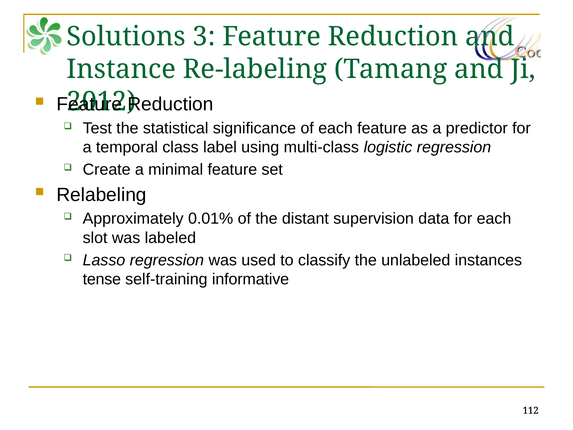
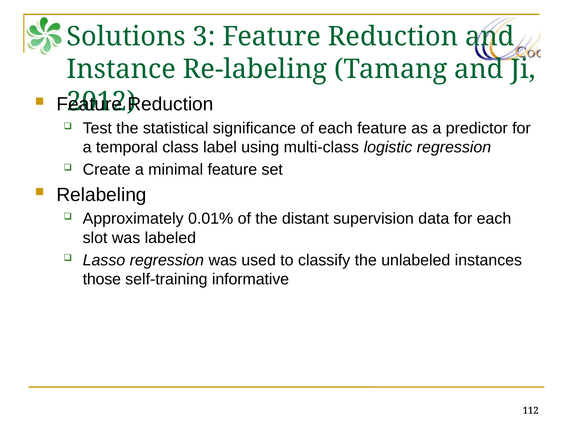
tense: tense -> those
